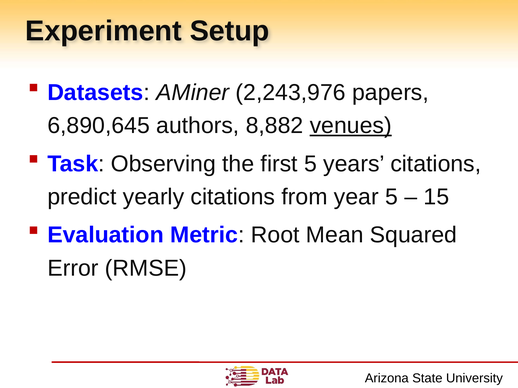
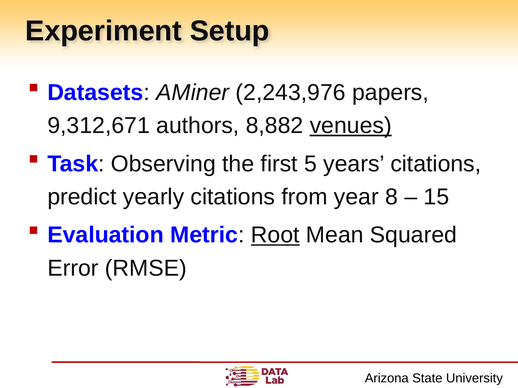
6,890,645: 6,890,645 -> 9,312,671
year 5: 5 -> 8
Root underline: none -> present
